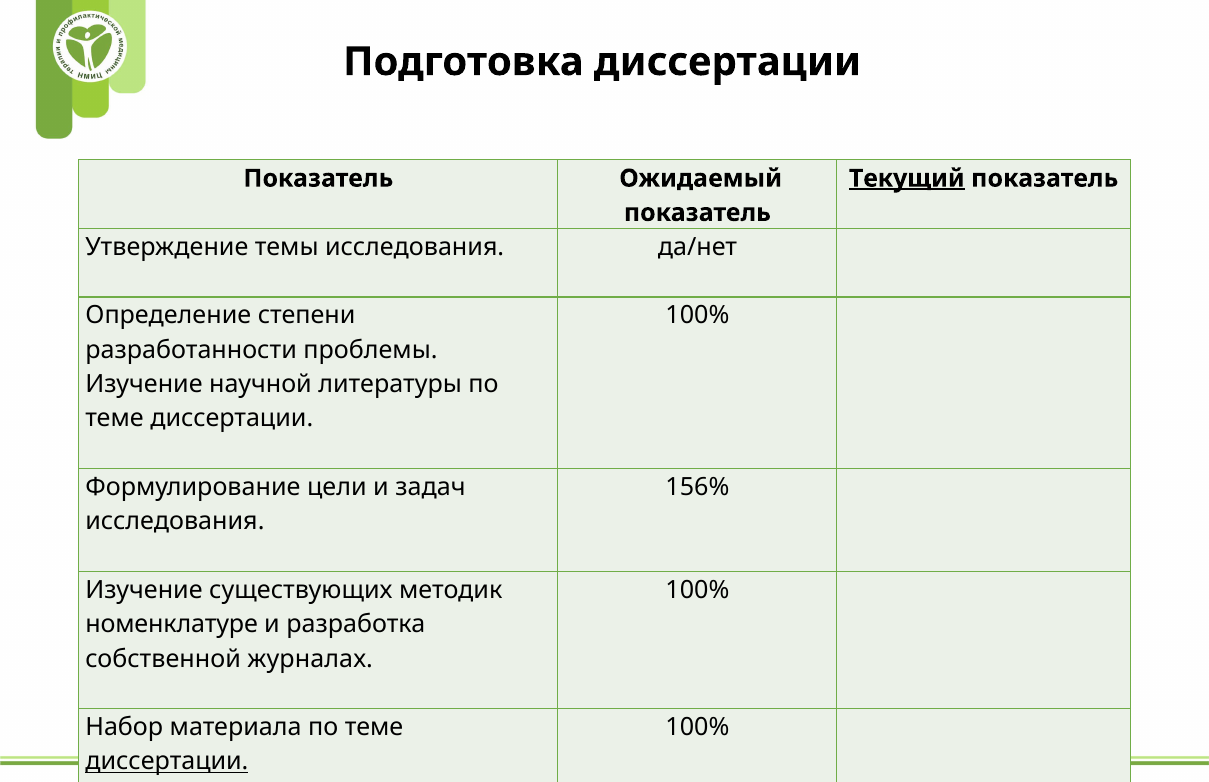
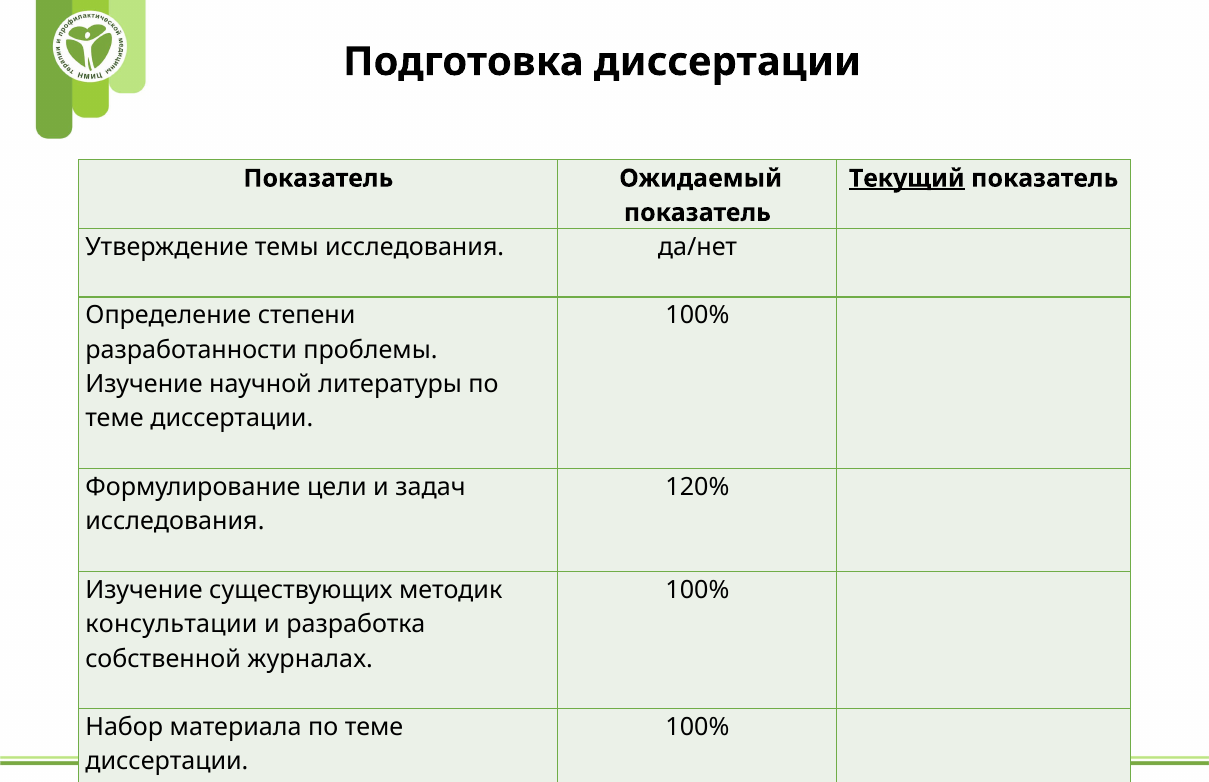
156%: 156% -> 120%
номенклатуре: номенклатуре -> консультации
диссертации at (167, 762) underline: present -> none
